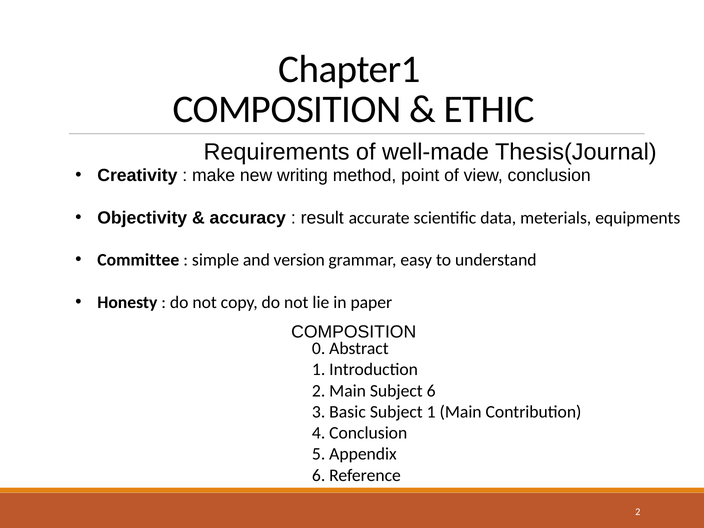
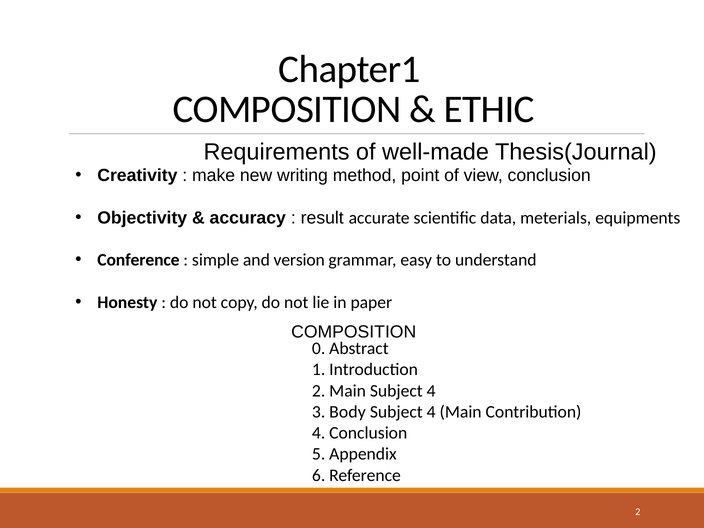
Committee: Committee -> Conference
Main Subject 6: 6 -> 4
Basic: Basic -> Body
1 at (431, 412): 1 -> 4
